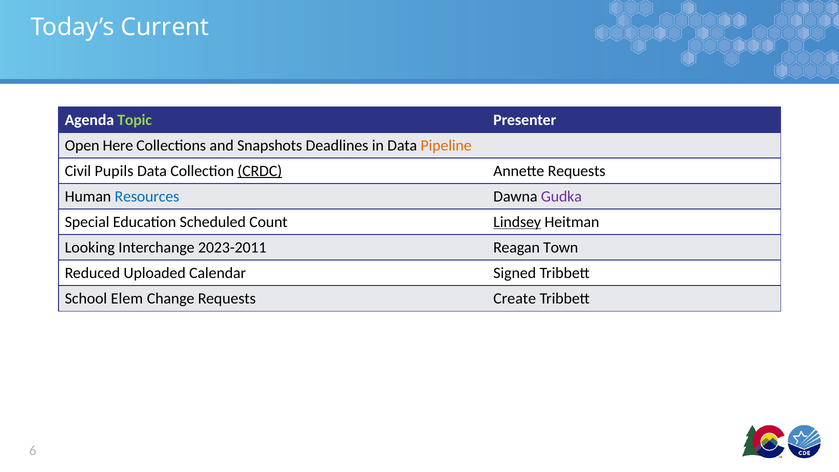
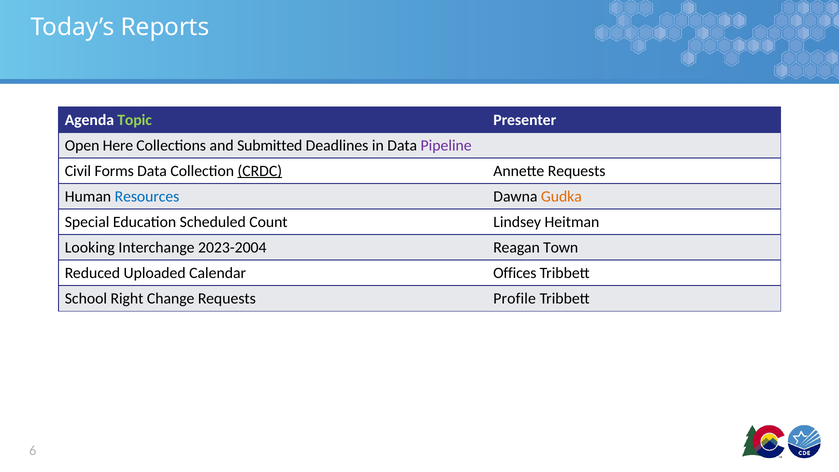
Current: Current -> Reports
Snapshots: Snapshots -> Submitted
Pipeline colour: orange -> purple
Pupils: Pupils -> Forms
Gudka colour: purple -> orange
Lindsey underline: present -> none
2023-2011: 2023-2011 -> 2023-2004
Signed: Signed -> Offices
Elem: Elem -> Right
Create: Create -> Profile
